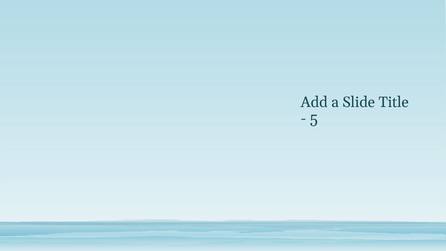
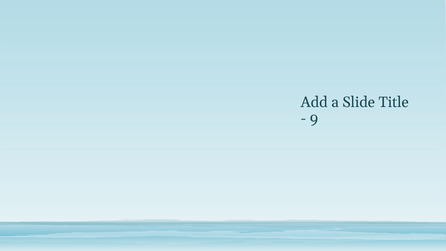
5: 5 -> 9
